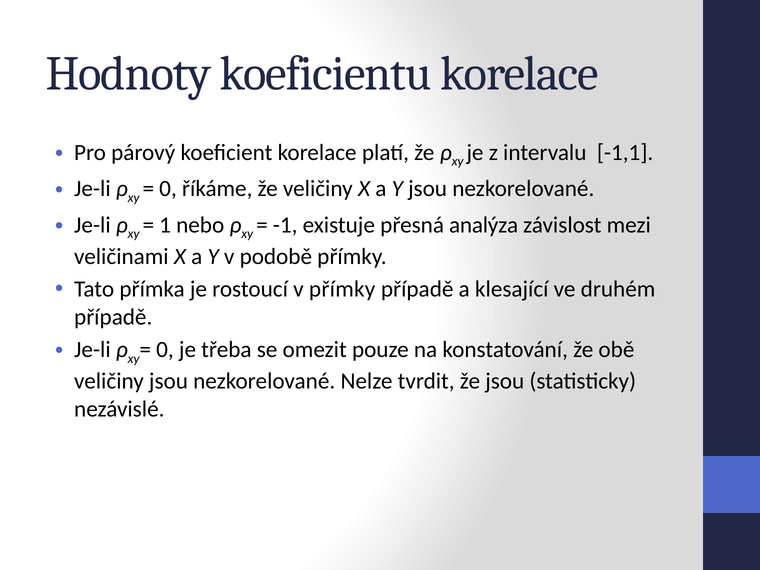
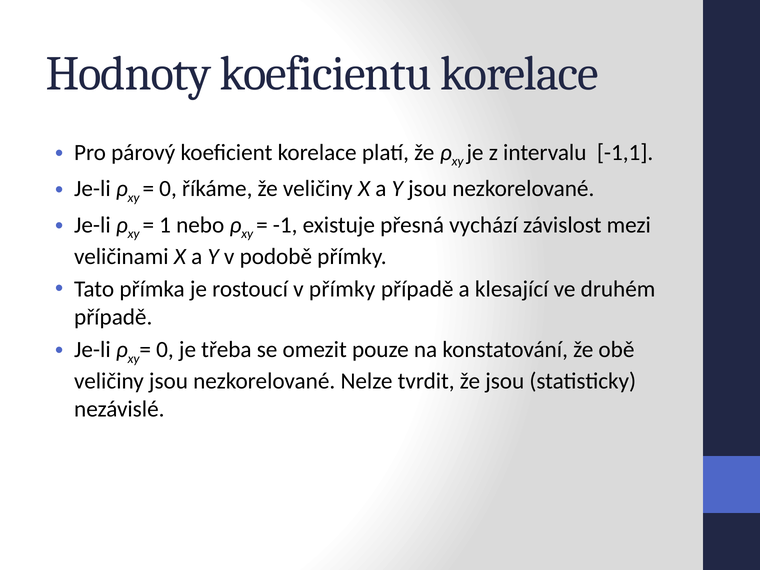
analýza: analýza -> vychází
